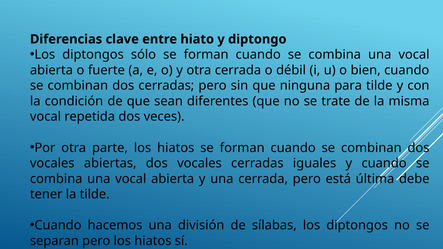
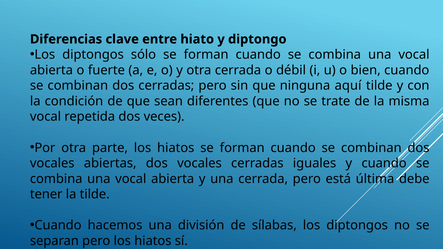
para: para -> aquí
